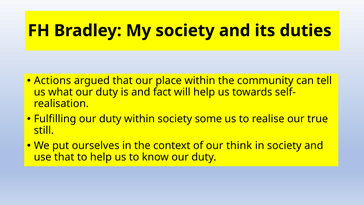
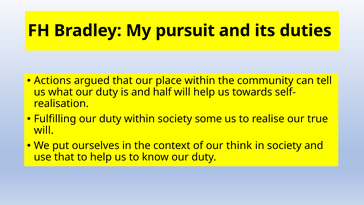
My society: society -> pursuit
fact: fact -> half
still at (44, 130): still -> will
